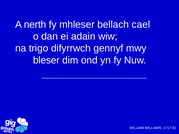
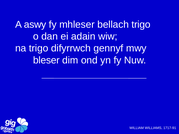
nerth: nerth -> aswy
bellach cael: cael -> trigo
